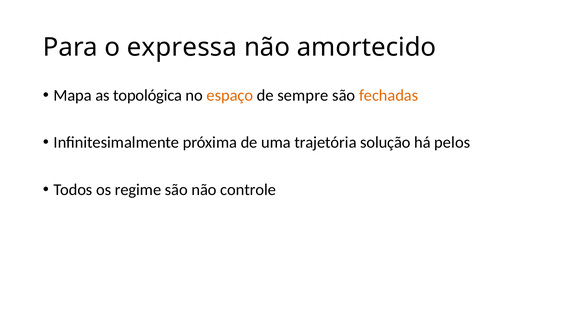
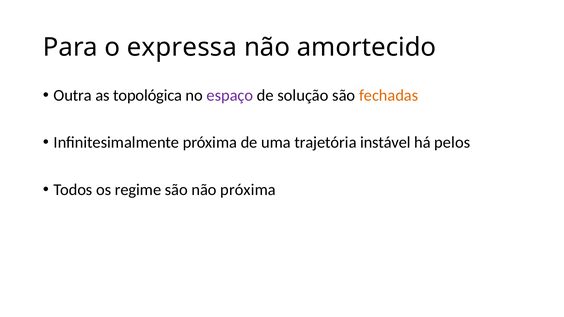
Mapa: Mapa -> Outra
espaço colour: orange -> purple
sempre: sempre -> solução
solução: solução -> instável
não controle: controle -> próxima
